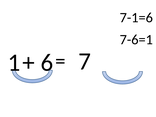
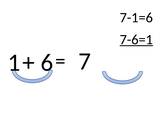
7-6=1 underline: none -> present
